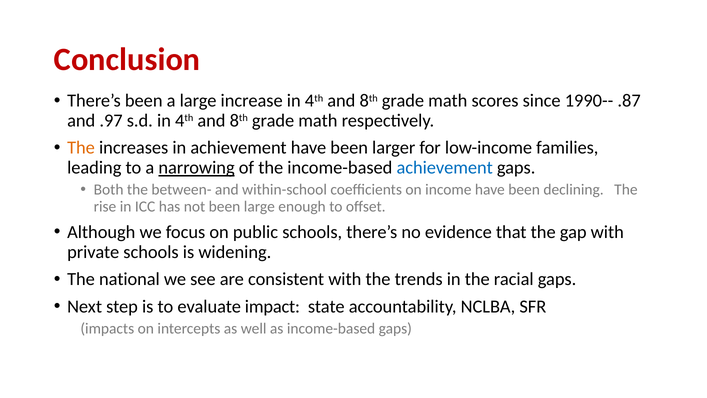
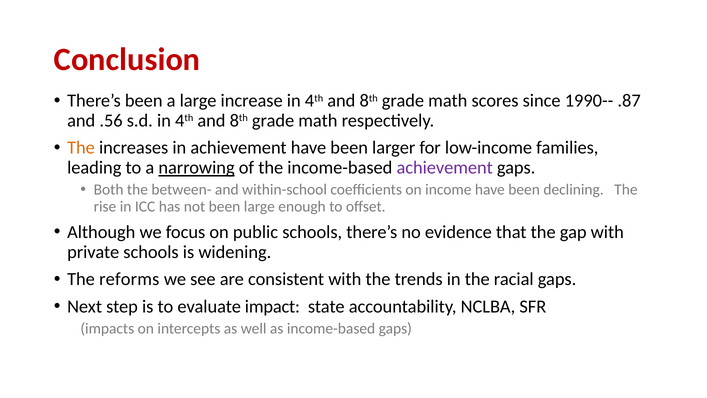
.97: .97 -> .56
achievement at (445, 168) colour: blue -> purple
national: national -> reforms
